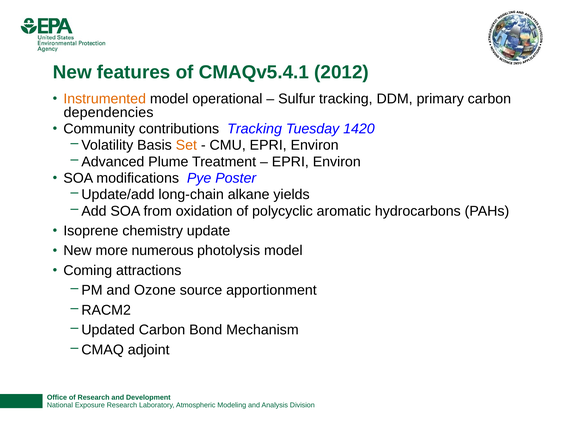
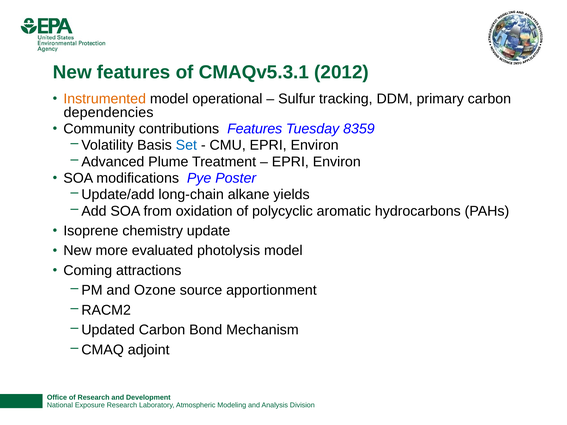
CMAQv5.4.1: CMAQv5.4.1 -> CMAQv5.3.1
contributions Tracking: Tracking -> Features
1420: 1420 -> 8359
Set colour: orange -> blue
numerous: numerous -> evaluated
